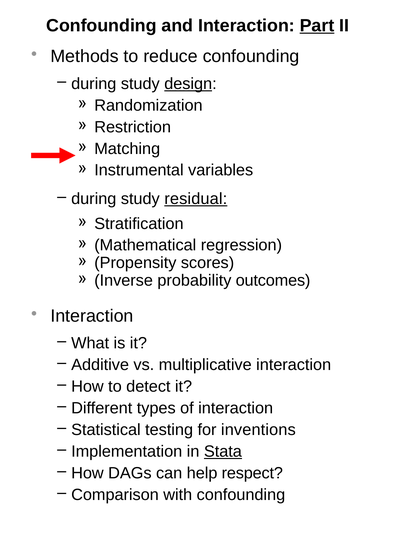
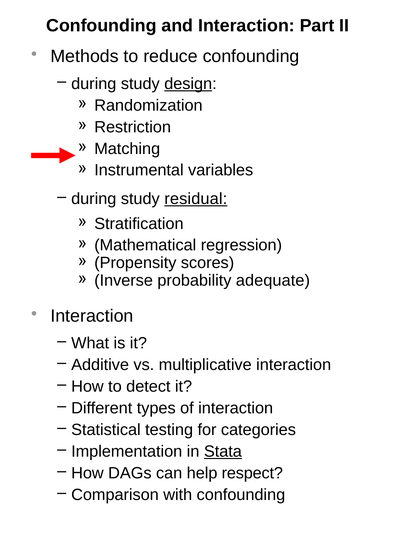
Part underline: present -> none
outcomes: outcomes -> adequate
inventions: inventions -> categories
